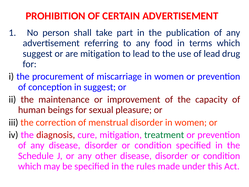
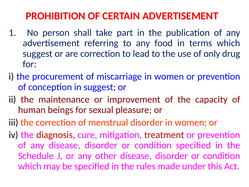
are mitigation: mitigation -> correction
of lead: lead -> only
treatment colour: green -> red
